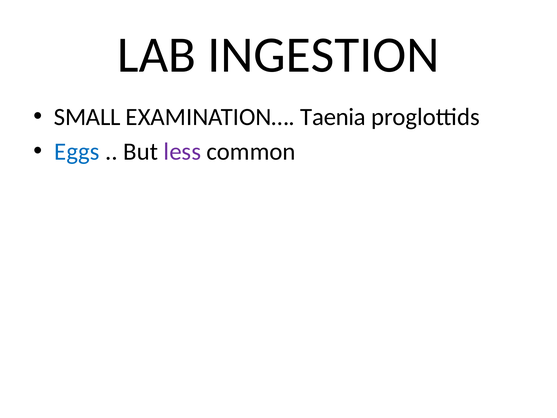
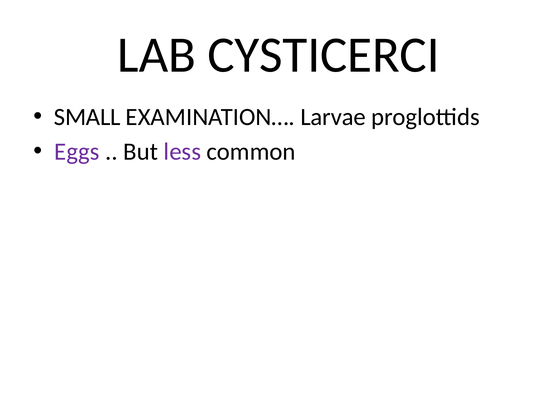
INGESTION: INGESTION -> CYSTICERCI
Taenia: Taenia -> Larvae
Eggs colour: blue -> purple
